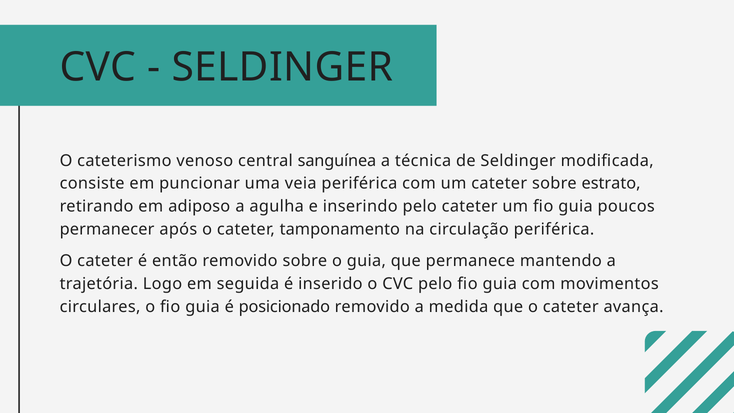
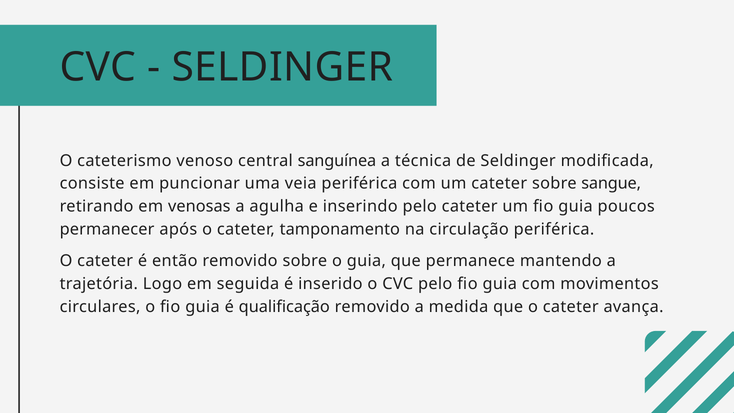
estrato: estrato -> sangue
adiposo: adiposo -> venosas
posicionado: posicionado -> qualificação
